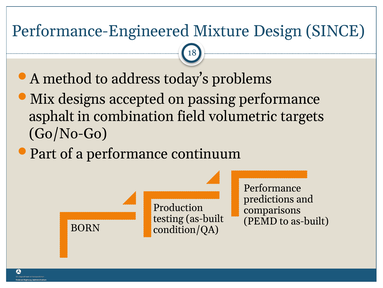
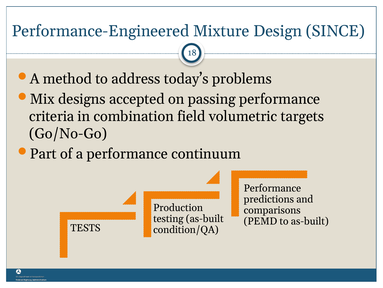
asphalt: asphalt -> criteria
BORN: BORN -> TESTS
